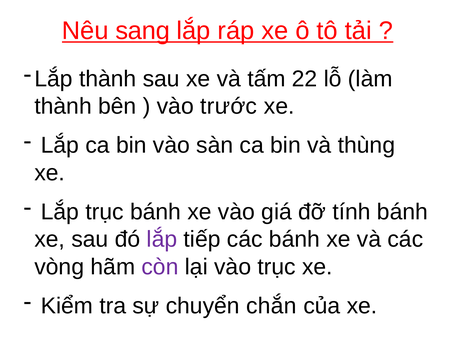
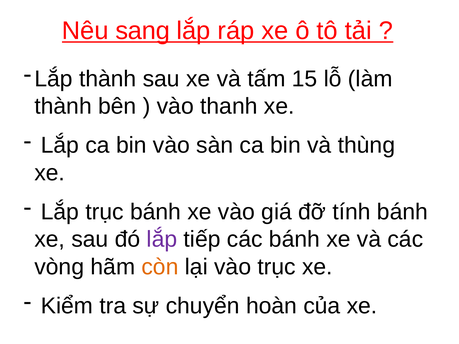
22: 22 -> 15
trước: trước -> thanh
còn colour: purple -> orange
chắn: chắn -> hoàn
